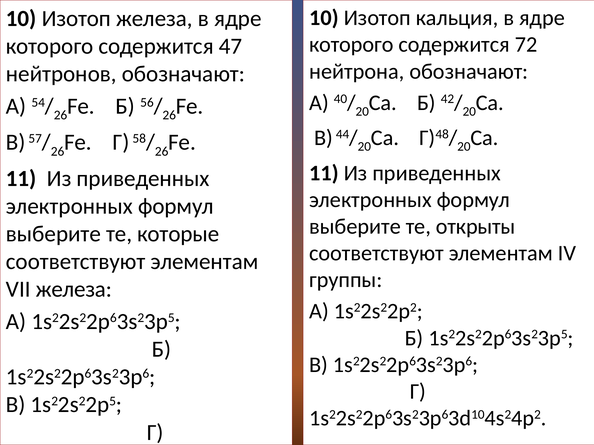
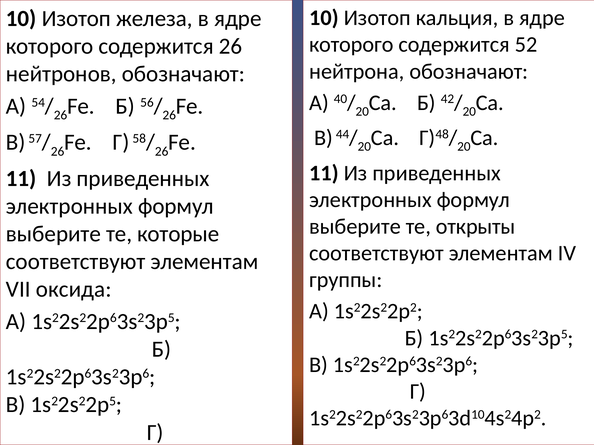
72: 72 -> 52
содержится 47: 47 -> 26
VII железа: железа -> оксида
